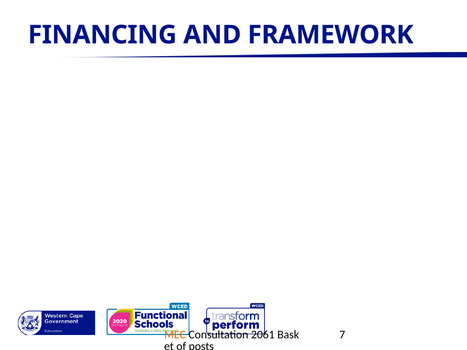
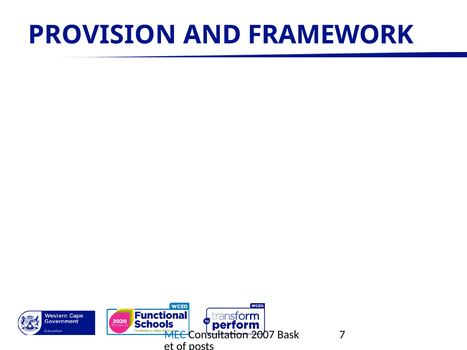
FINANCING: FINANCING -> PROVISION
MEC colour: orange -> blue
2061: 2061 -> 2007
